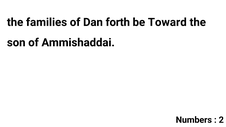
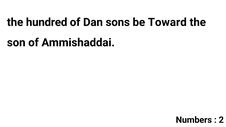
families: families -> hundred
forth: forth -> sons
